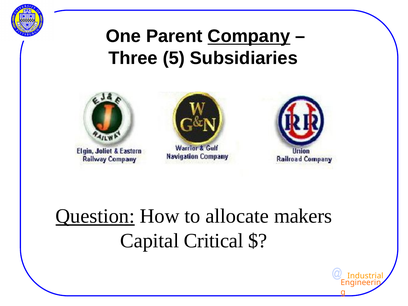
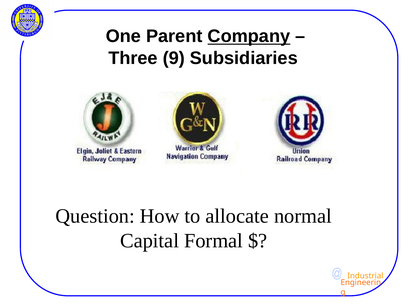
5: 5 -> 9
Question underline: present -> none
makers: makers -> normal
Critical: Critical -> Formal
